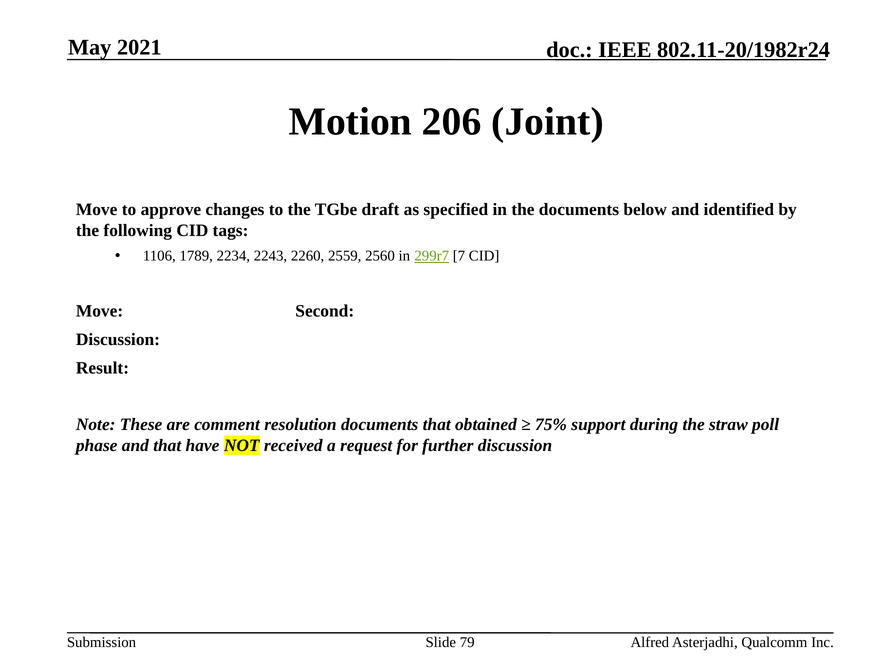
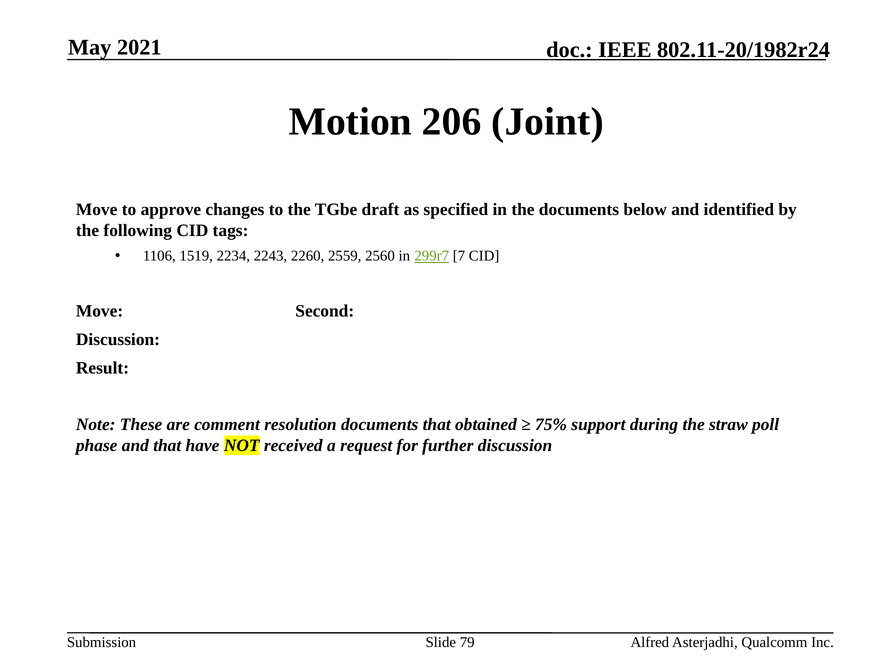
1789: 1789 -> 1519
